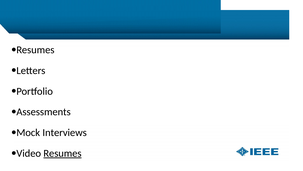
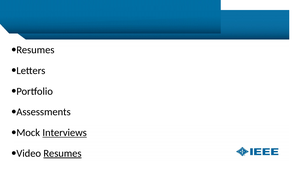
Interviews underline: none -> present
